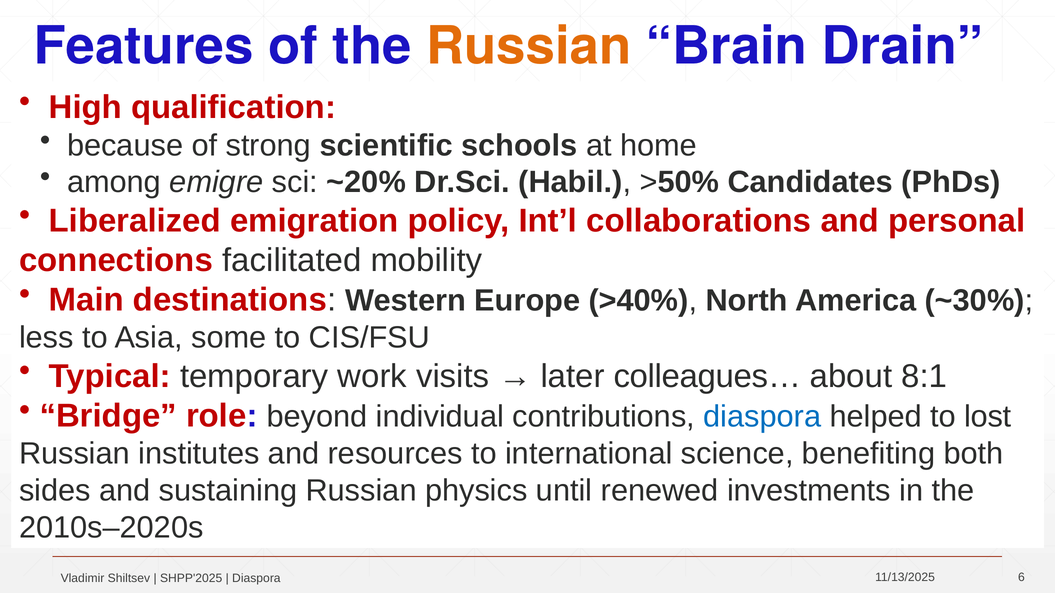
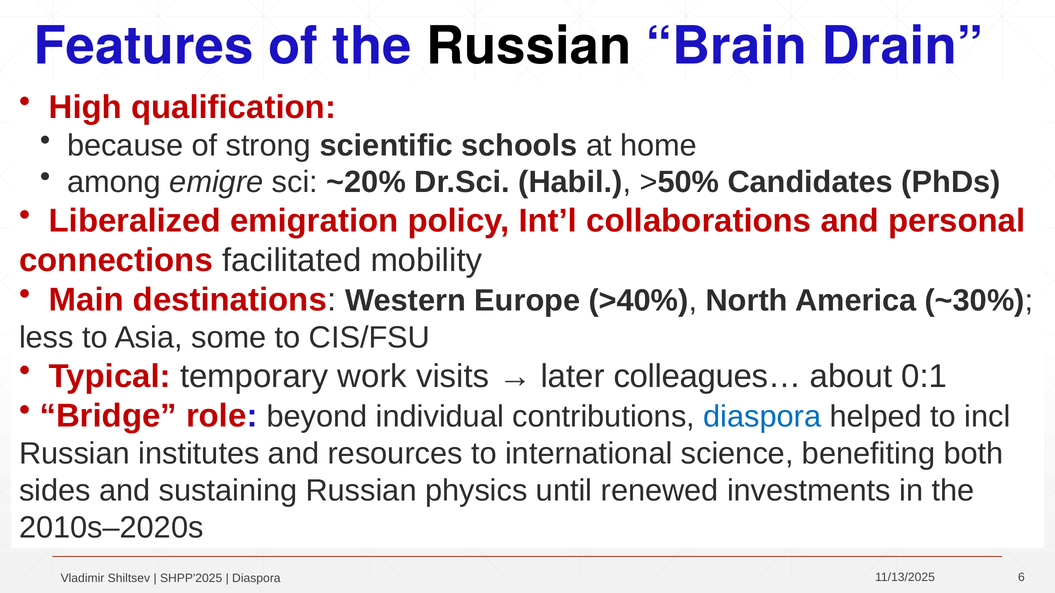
Russian at (529, 46) colour: orange -> black
8:1: 8:1 -> 0:1
lost: lost -> incl
